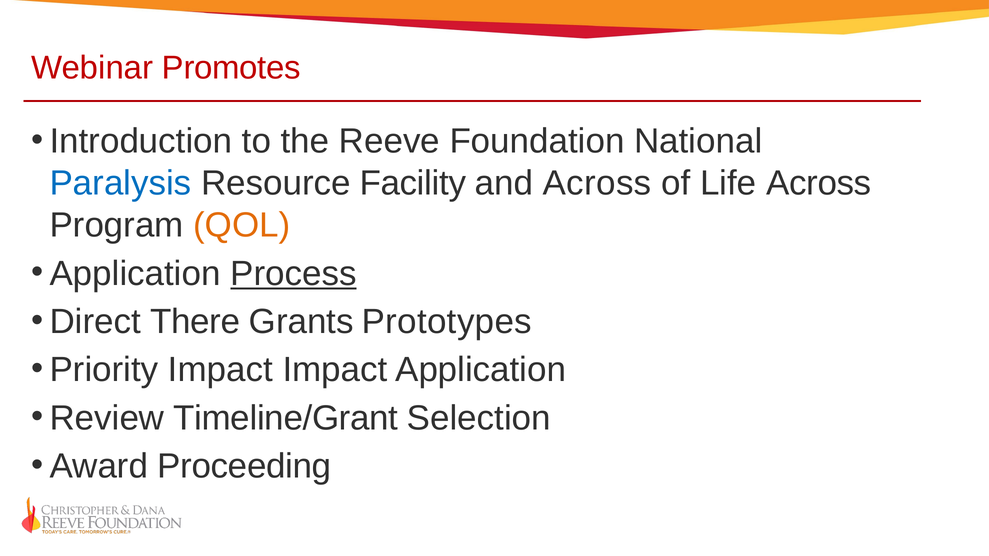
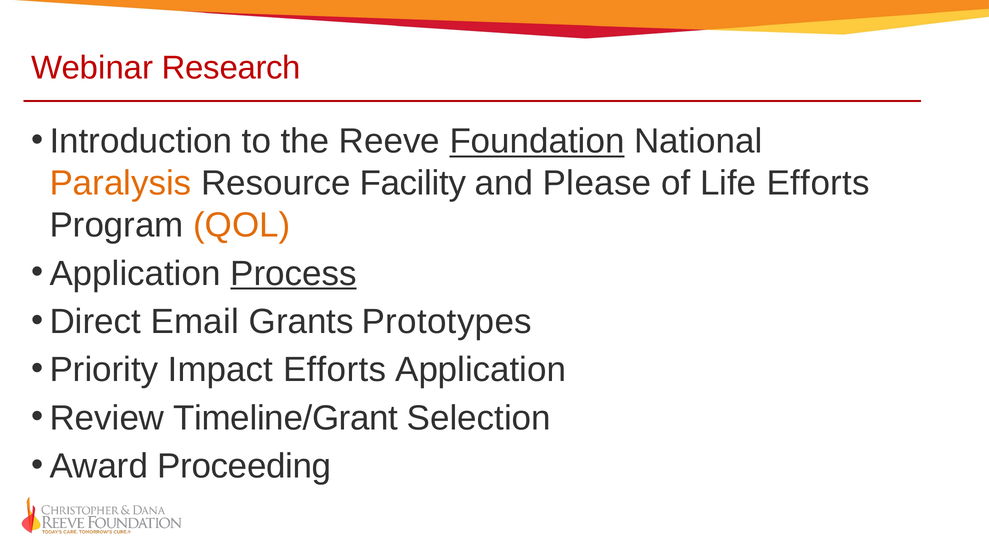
Promotes: Promotes -> Research
Foundation underline: none -> present
Paralysis colour: blue -> orange
and Across: Across -> Please
Life Across: Across -> Efforts
There: There -> Email
Impact Impact: Impact -> Efforts
